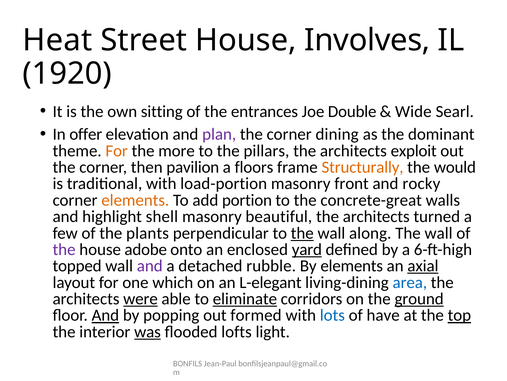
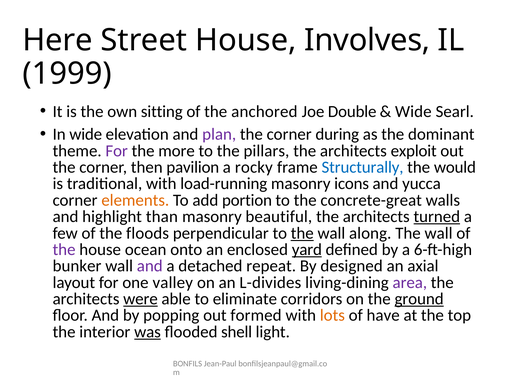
Heat: Heat -> Here
1920: 1920 -> 1999
entrances: entrances -> anchored
In offer: offer -> wide
dining: dining -> during
For at (117, 150) colour: orange -> purple
floors: floors -> rocky
Structurally colour: orange -> blue
load-portion: load-portion -> load-running
front: front -> icons
rocky: rocky -> yucca
shell: shell -> than
turned underline: none -> present
plants: plants -> floods
adobe: adobe -> ocean
topped: topped -> bunker
rubble: rubble -> repeat
By elements: elements -> designed
axial underline: present -> none
which: which -> valley
L-elegant: L-elegant -> L-divides
area colour: blue -> purple
eliminate underline: present -> none
And at (105, 315) underline: present -> none
lots colour: blue -> orange
top underline: present -> none
lofts: lofts -> shell
